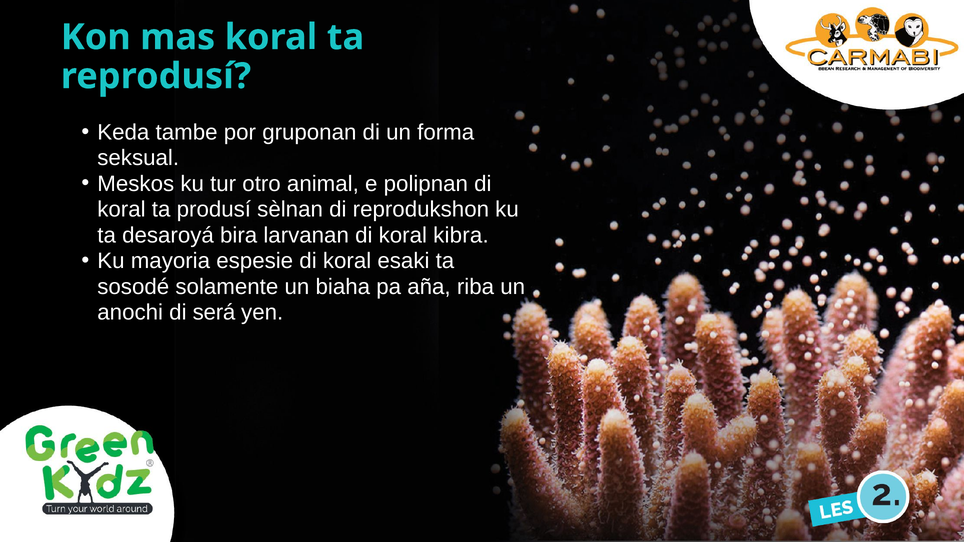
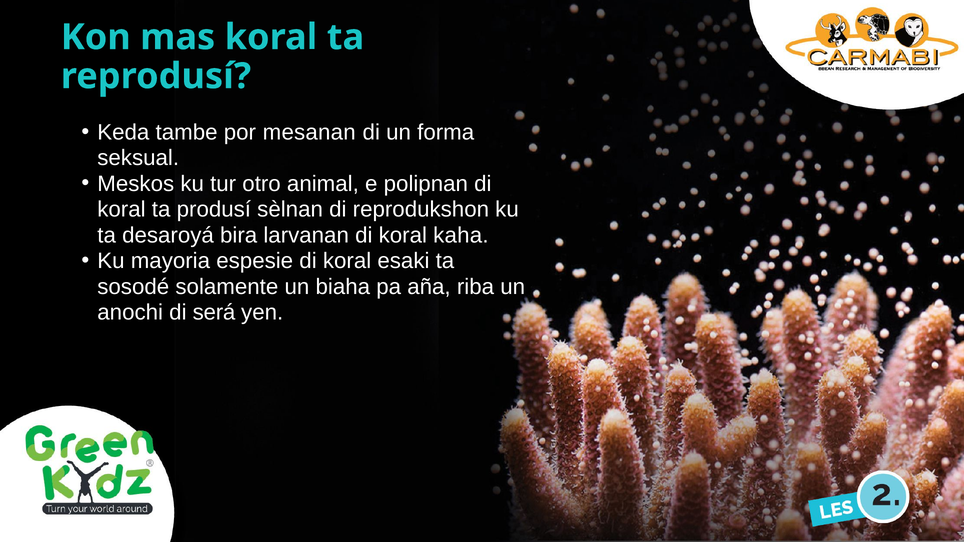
gruponan: gruponan -> mesanan
kibra: kibra -> kaha
